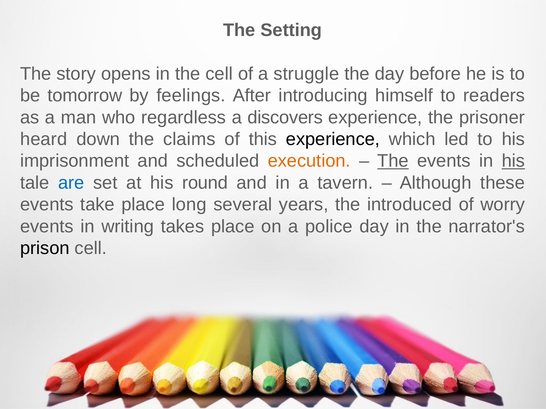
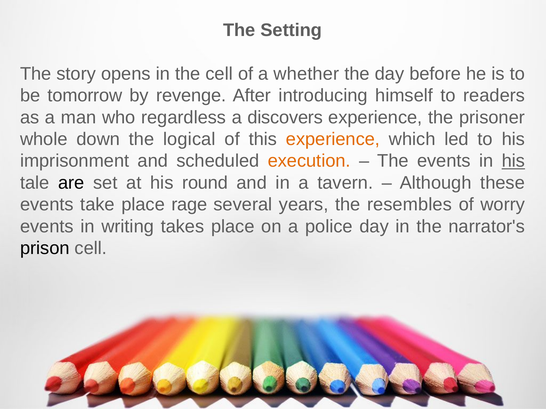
struggle: struggle -> whether
feelings: feelings -> revenge
heard: heard -> whole
claims: claims -> logical
experience at (333, 139) colour: black -> orange
The at (393, 161) underline: present -> none
are colour: blue -> black
long: long -> rage
introduced: introduced -> resembles
